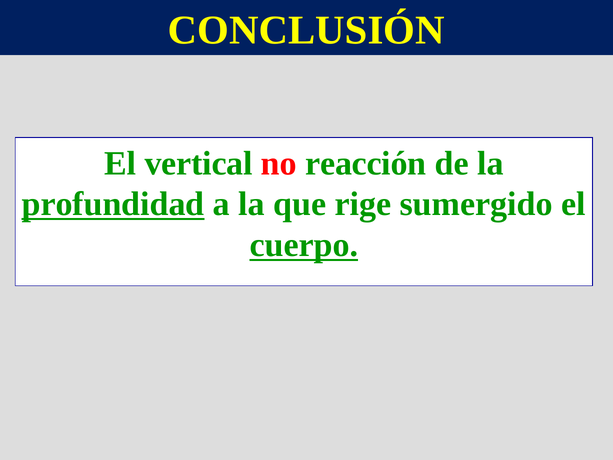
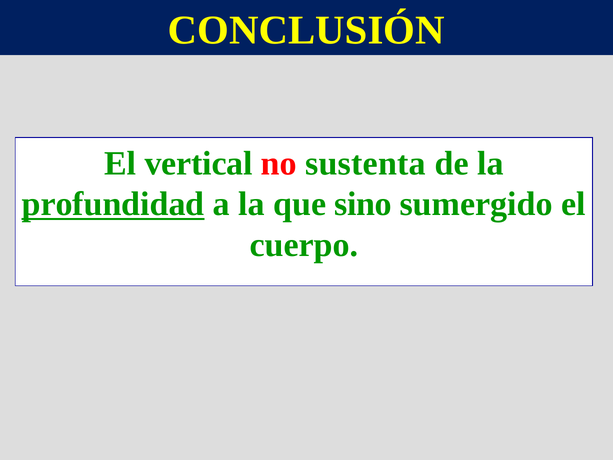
reacción: reacción -> sustenta
rige: rige -> sino
cuerpo underline: present -> none
